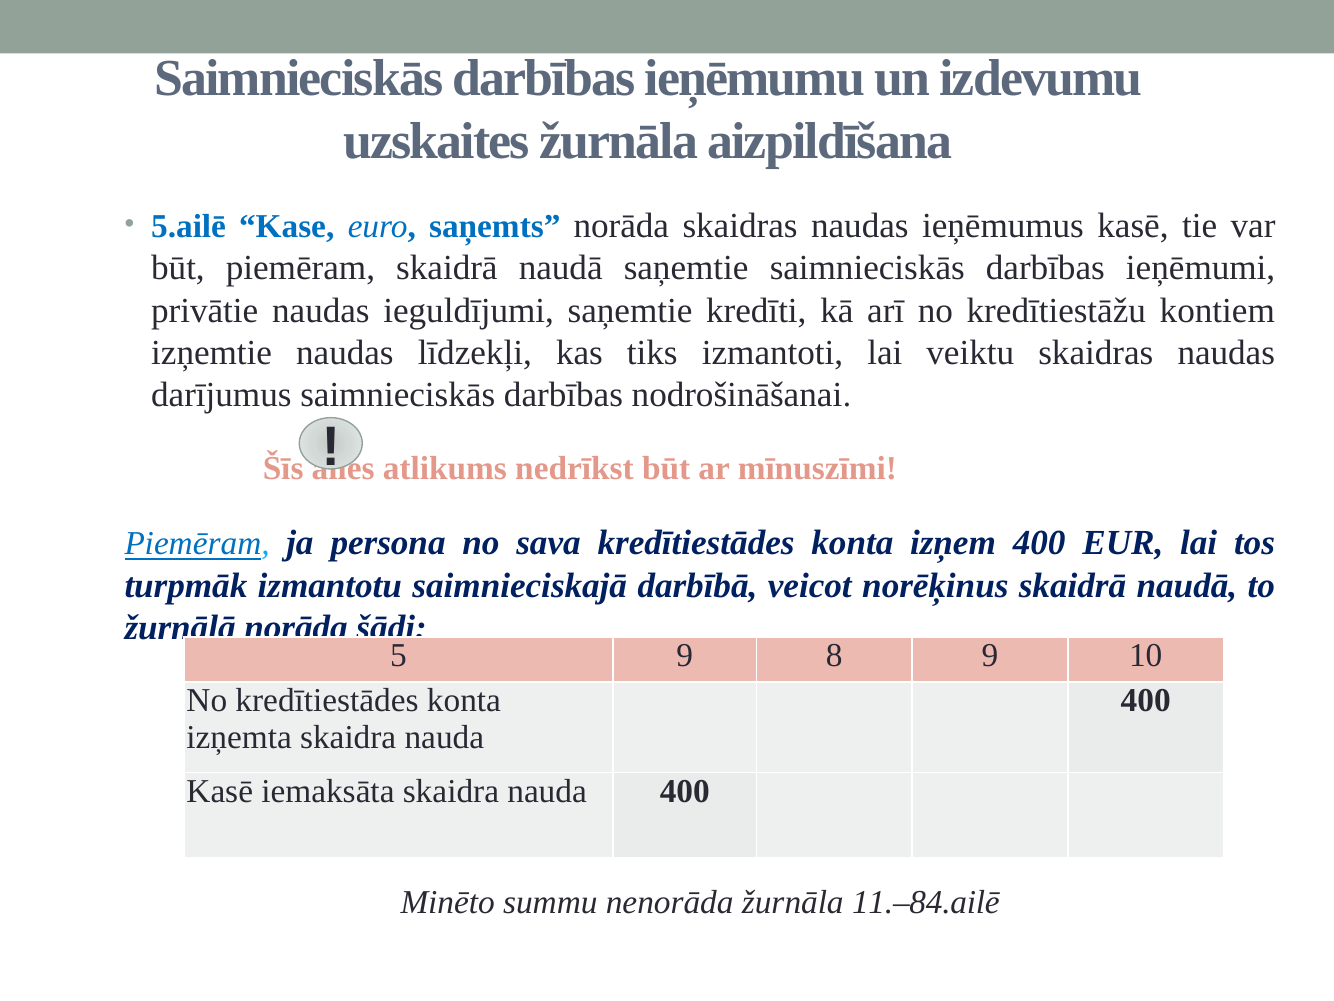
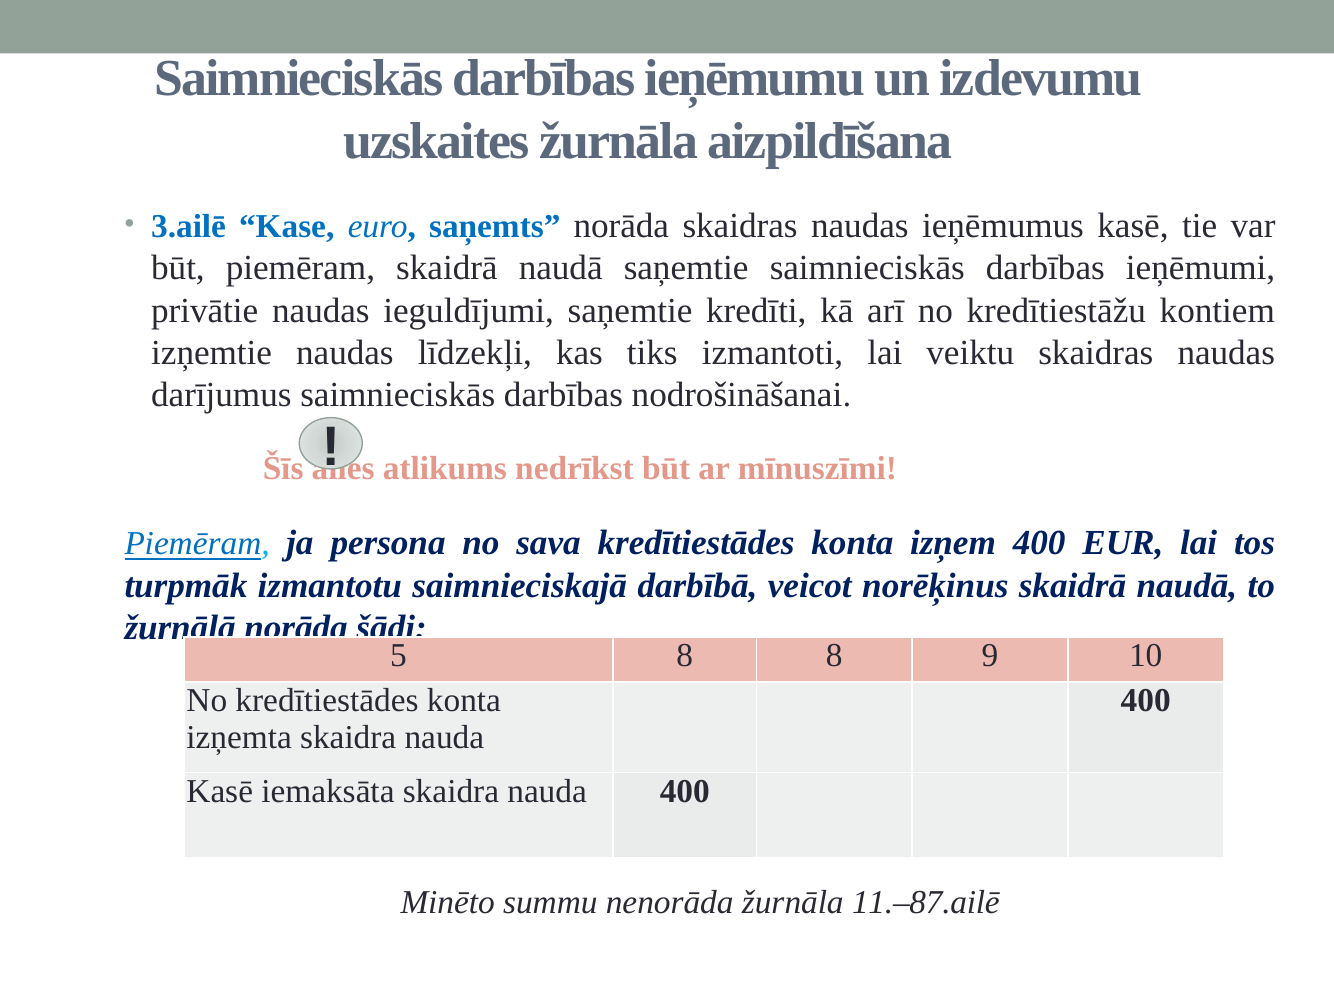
5.ailē: 5.ailē -> 3.ailē
5 9: 9 -> 8
11.–84.ailē: 11.–84.ailē -> 11.–87.ailē
